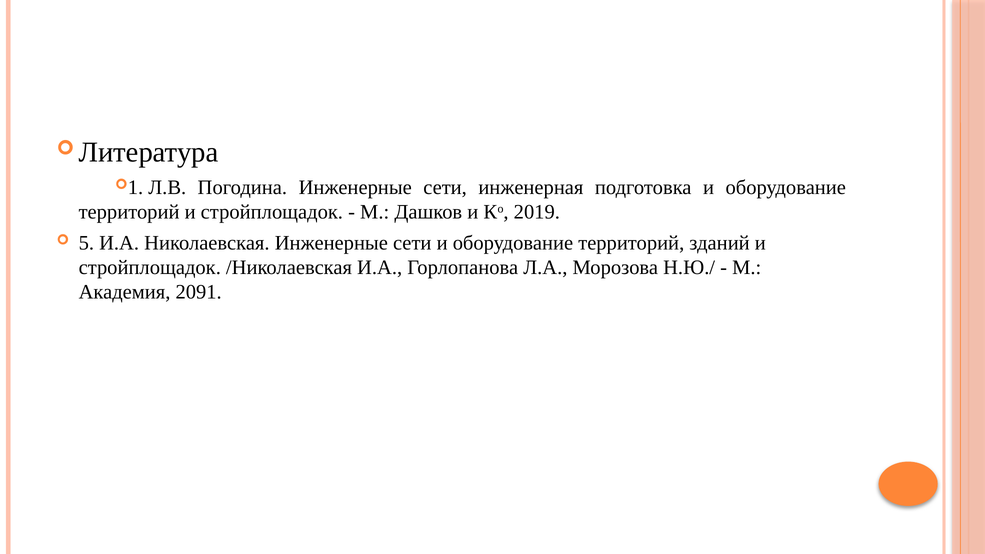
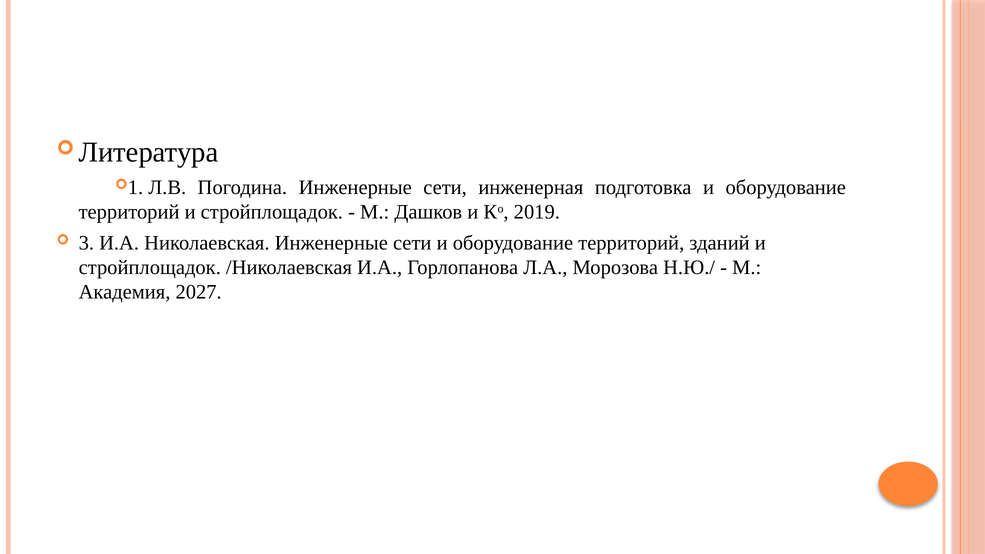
5: 5 -> 3
2091: 2091 -> 2027
